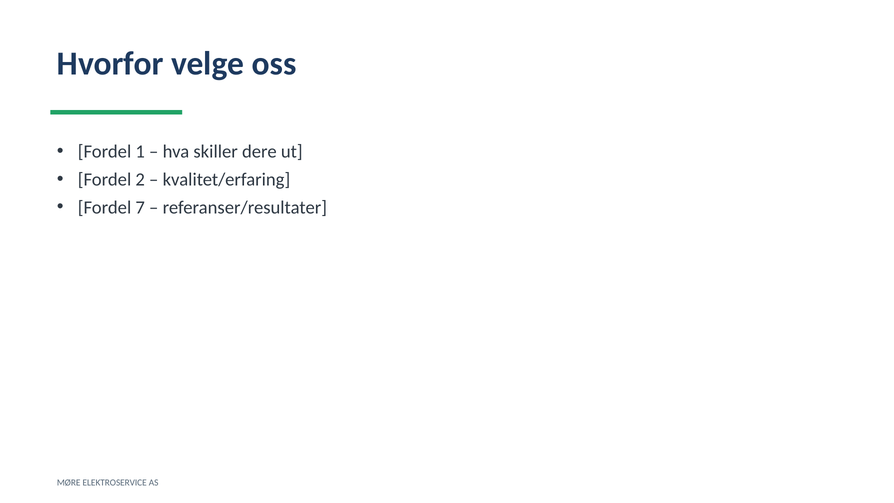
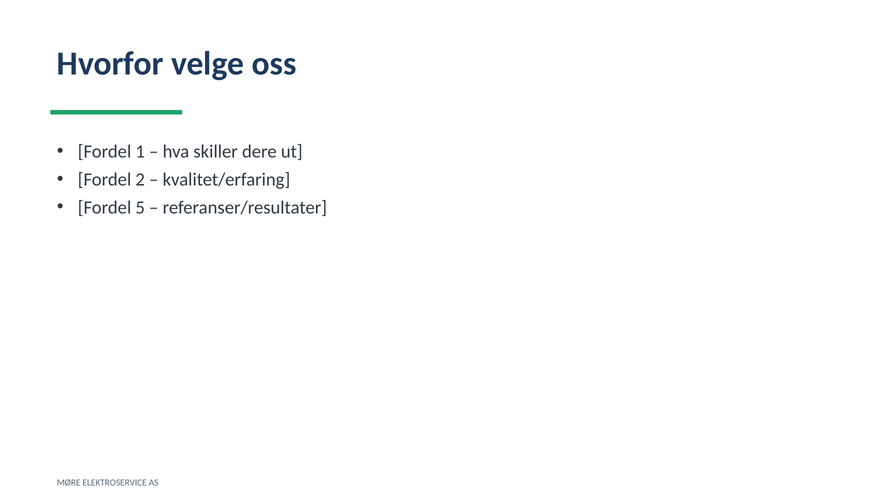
7: 7 -> 5
